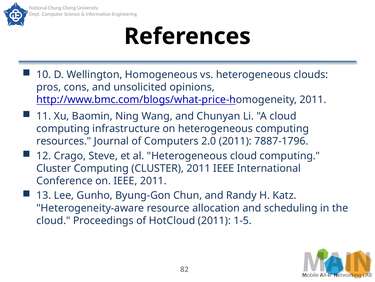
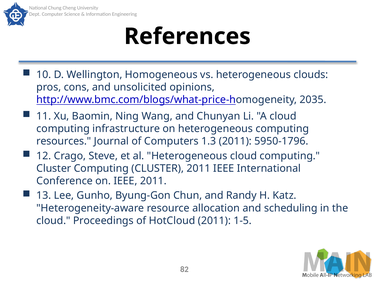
http://www.bmc.com/blogs/what-price-homogeneity 2011: 2011 -> 2035
2.0: 2.0 -> 1.3
7887-1796: 7887-1796 -> 5950-1796
